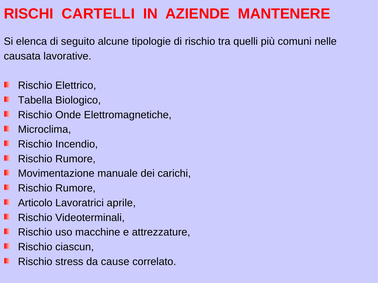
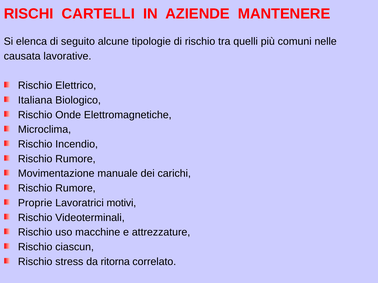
Tabella: Tabella -> Italiana
Articolo: Articolo -> Proprie
aprile: aprile -> motivi
cause: cause -> ritorna
